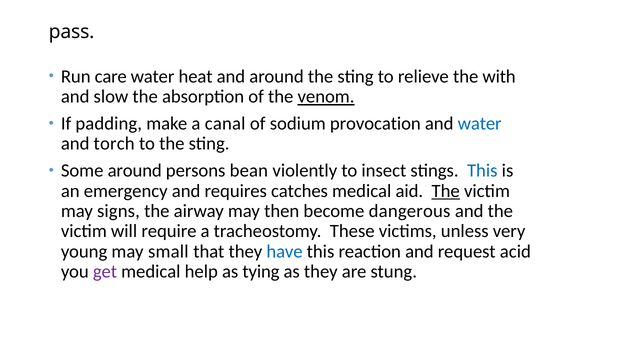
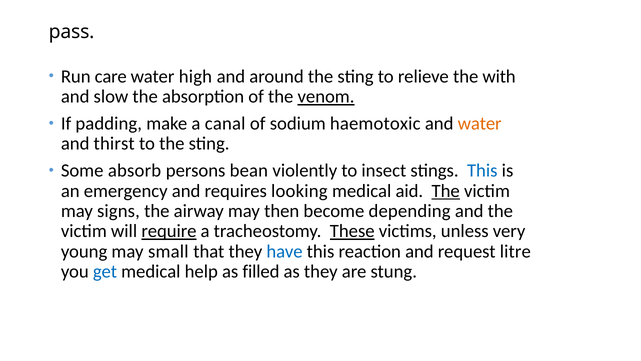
heat: heat -> high
provocation: provocation -> haemotoxic
water at (480, 123) colour: blue -> orange
torch: torch -> thirst
Some around: around -> absorb
catches: catches -> looking
dangerous: dangerous -> depending
require underline: none -> present
These underline: none -> present
acid: acid -> litre
get colour: purple -> blue
tying: tying -> filled
